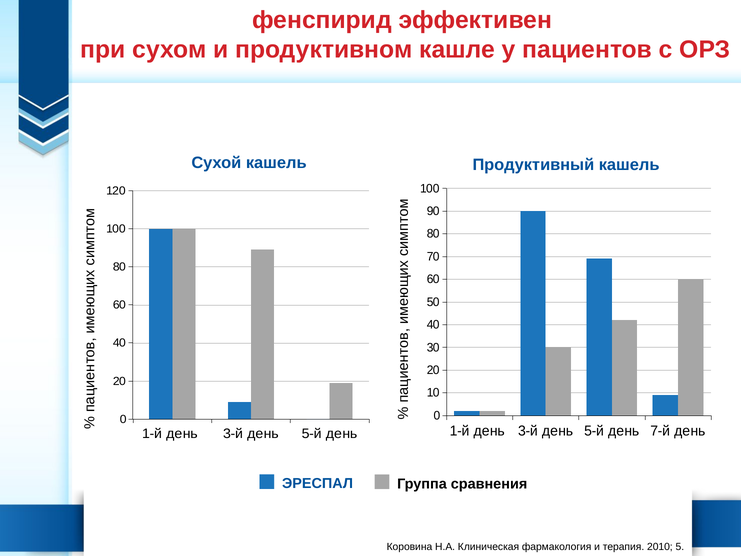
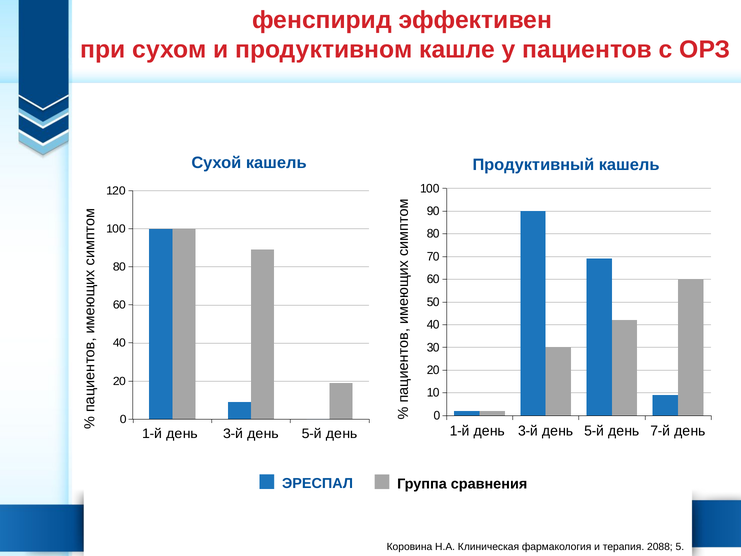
2010: 2010 -> 2088
